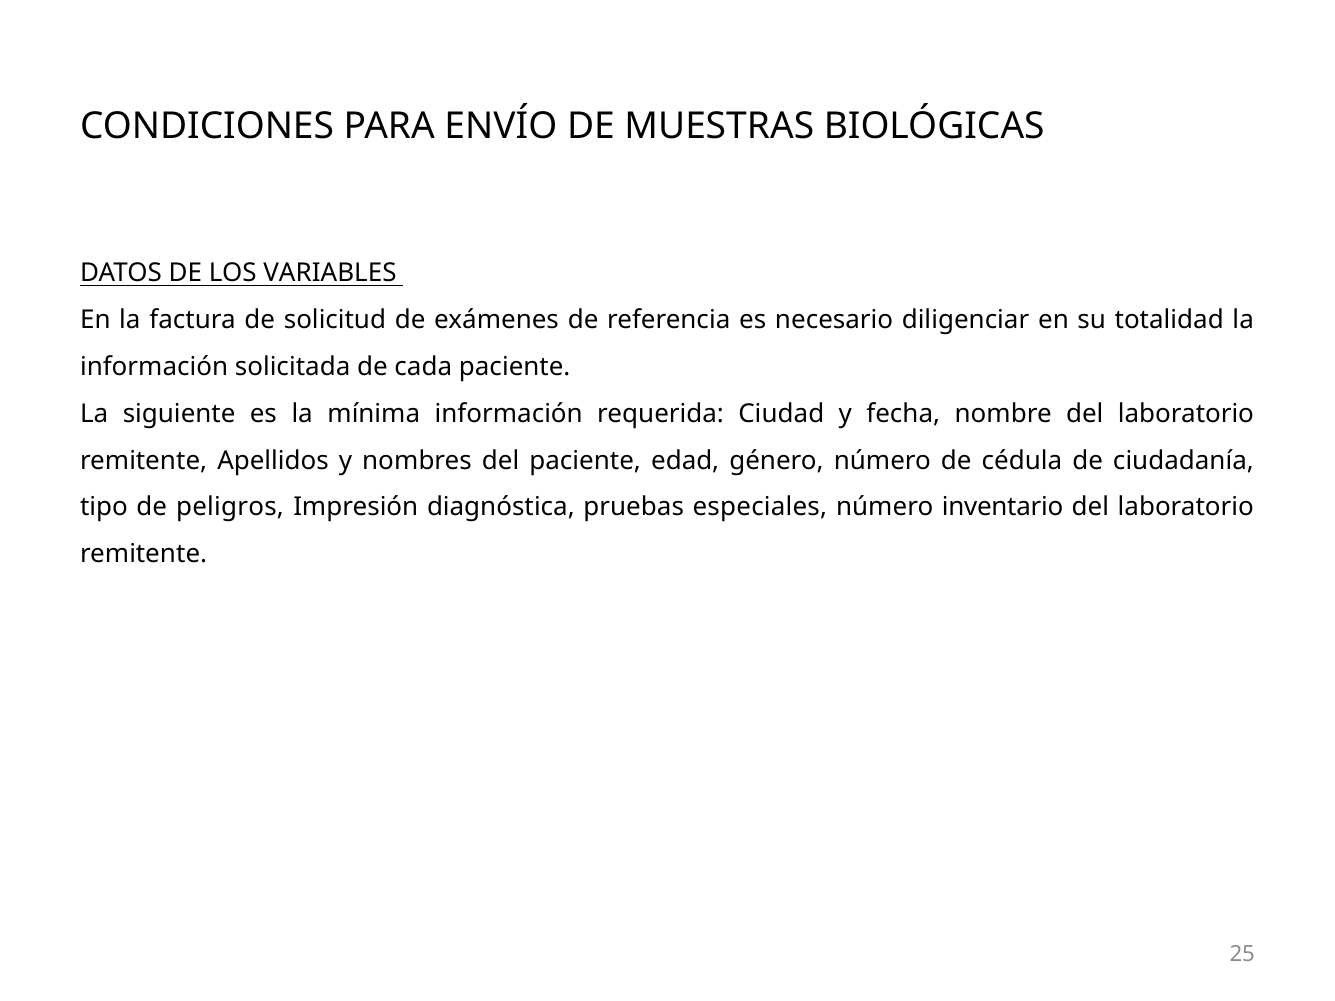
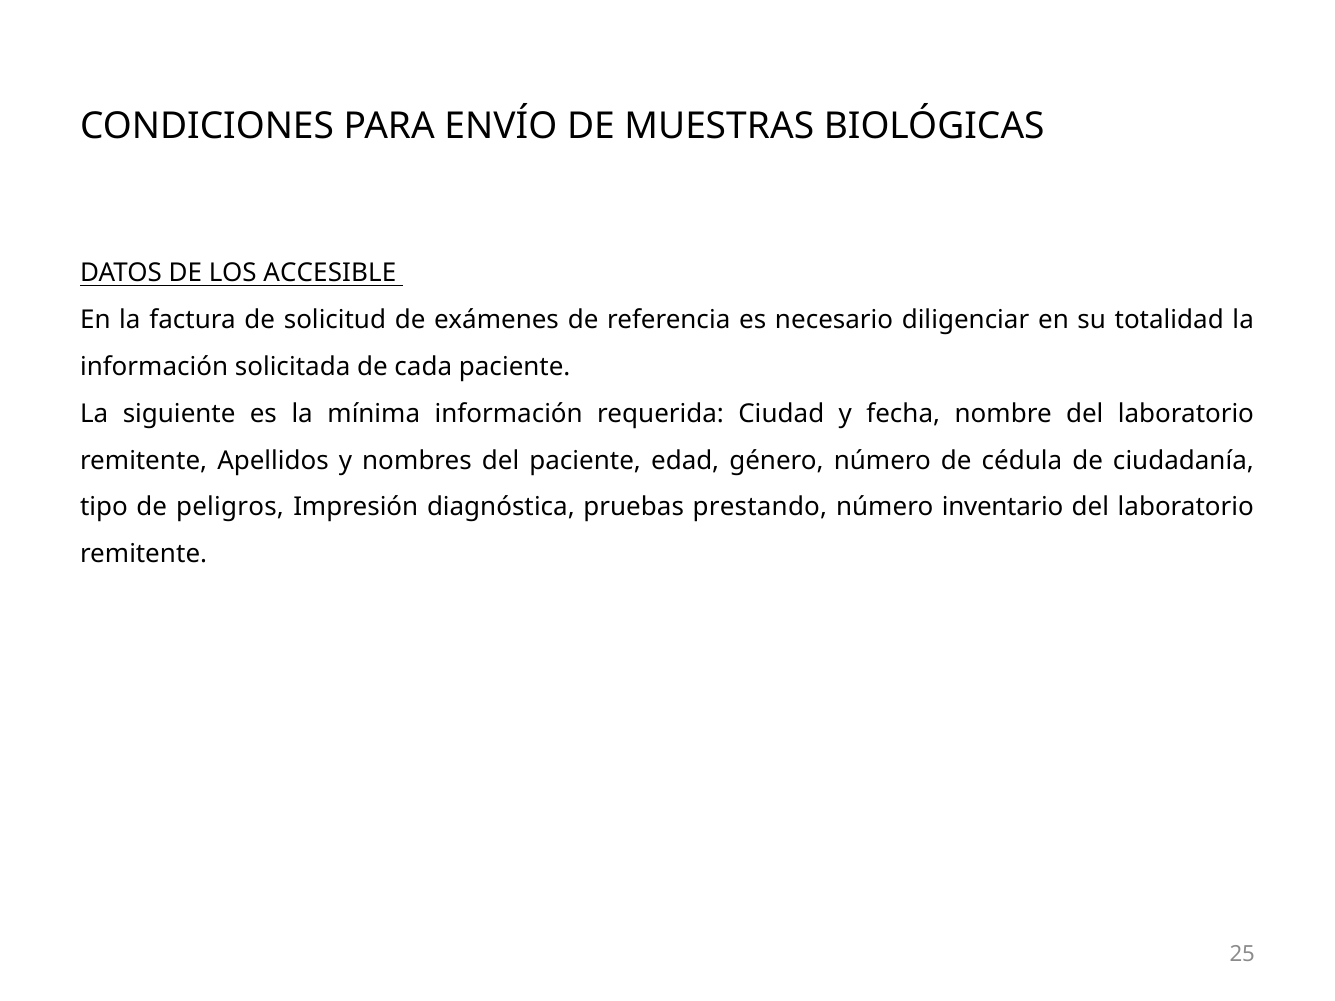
VARIABLES: VARIABLES -> ACCESIBLE
especiales: especiales -> prestando
